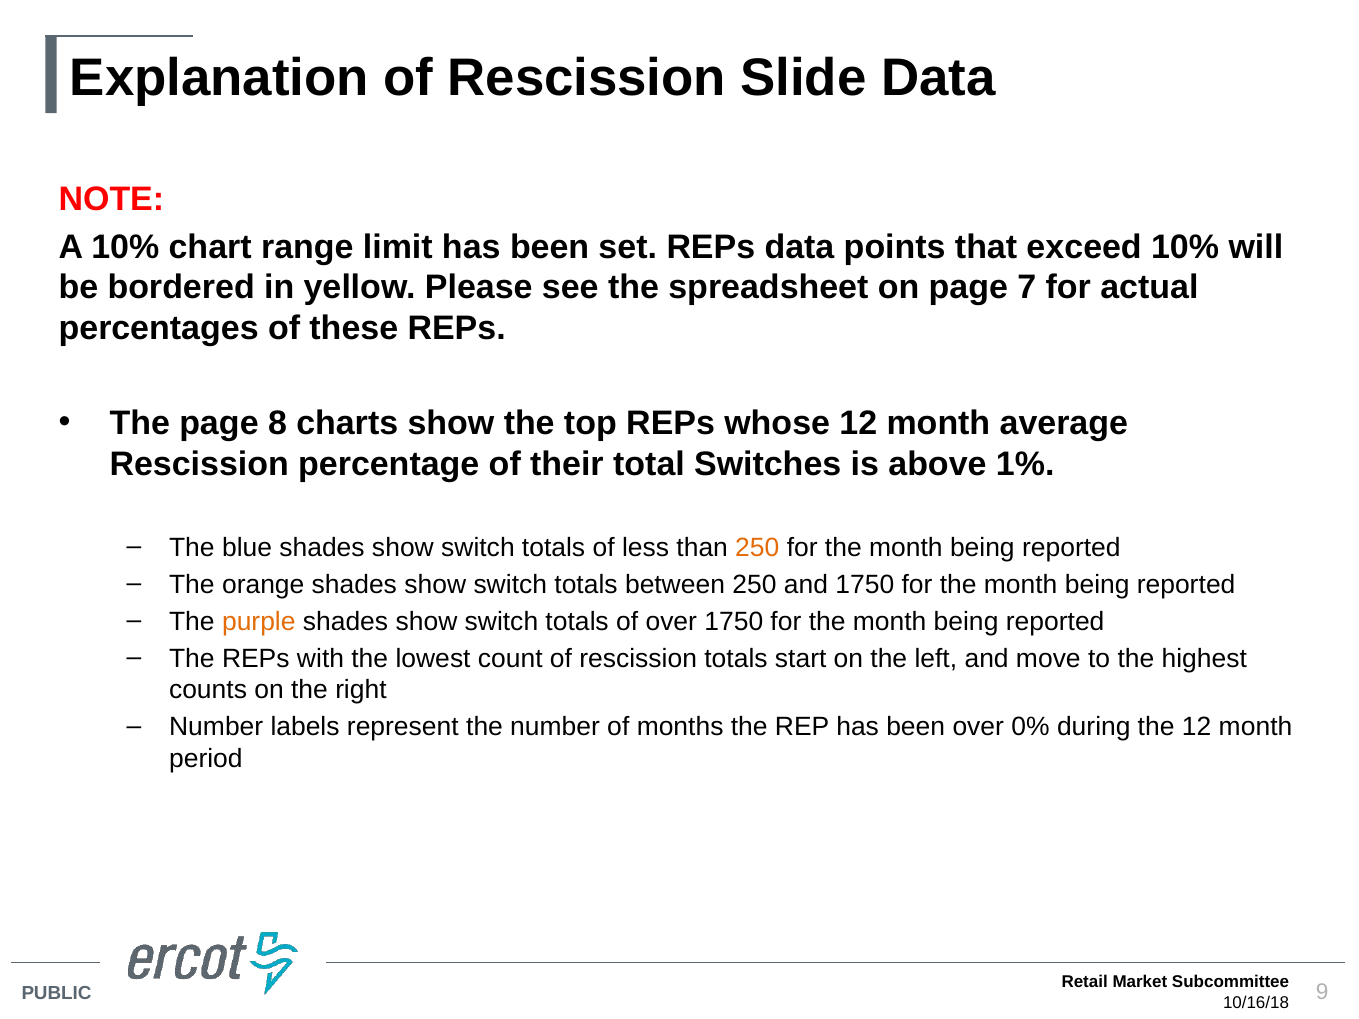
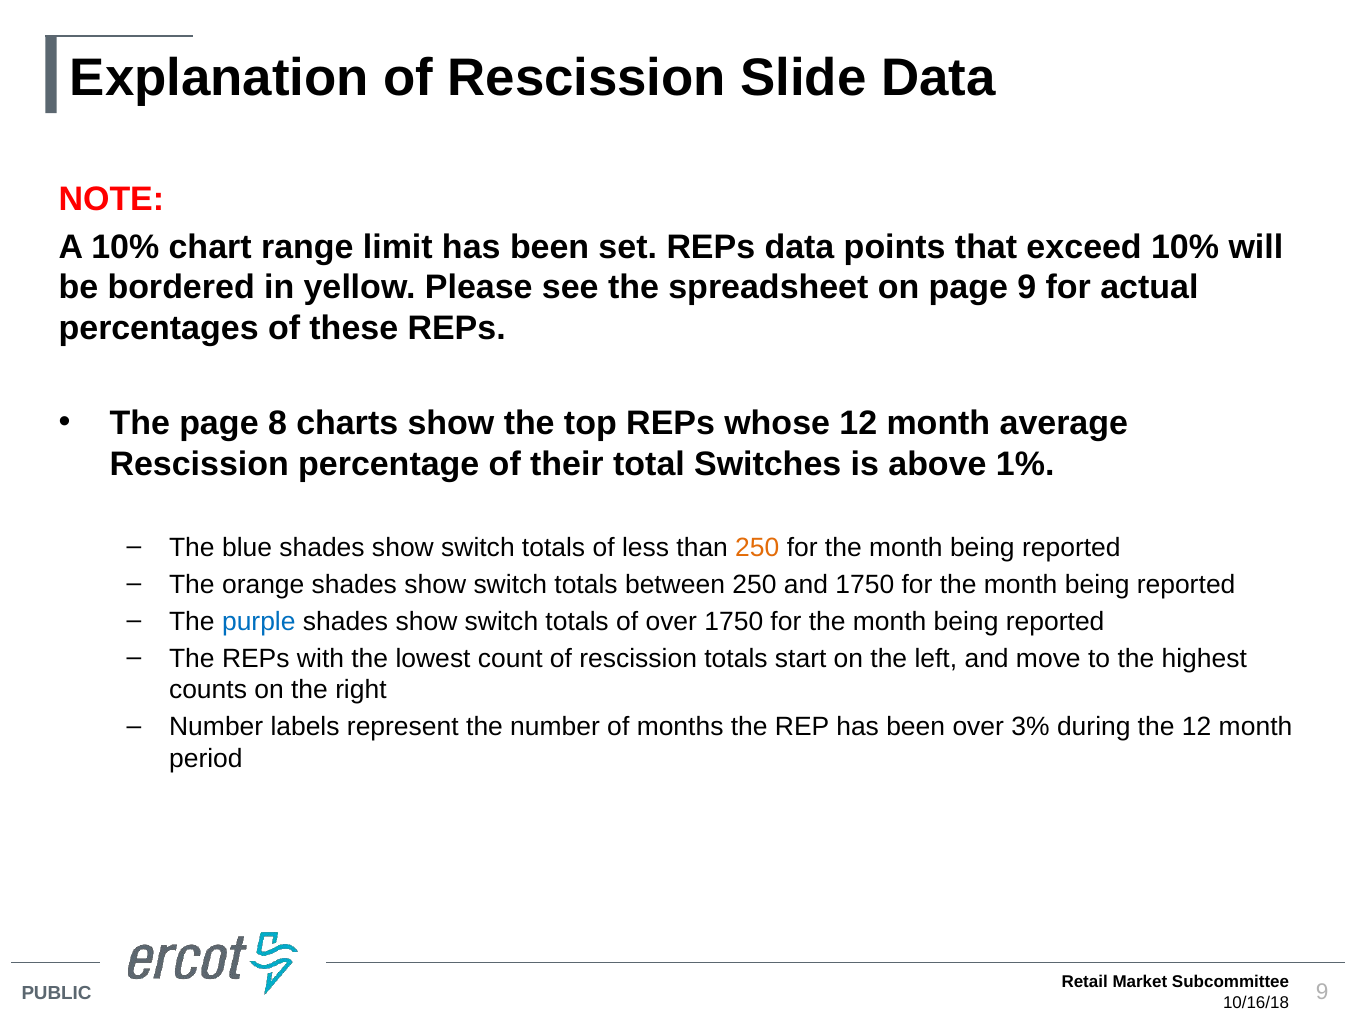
page 7: 7 -> 9
purple colour: orange -> blue
0%: 0% -> 3%
